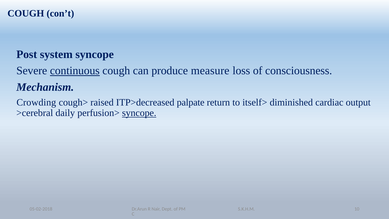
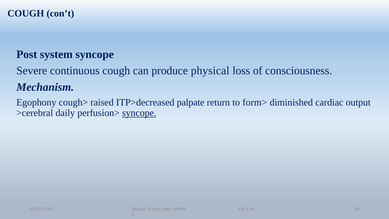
continuous underline: present -> none
measure: measure -> physical
Crowding: Crowding -> Egophony
itself>: itself> -> form>
